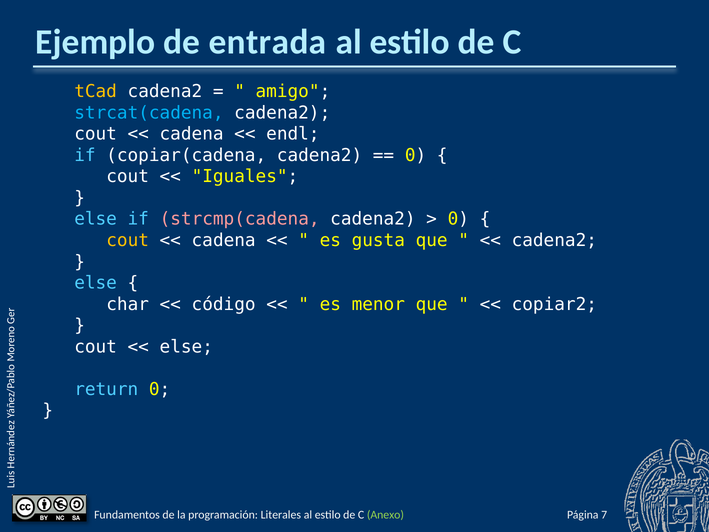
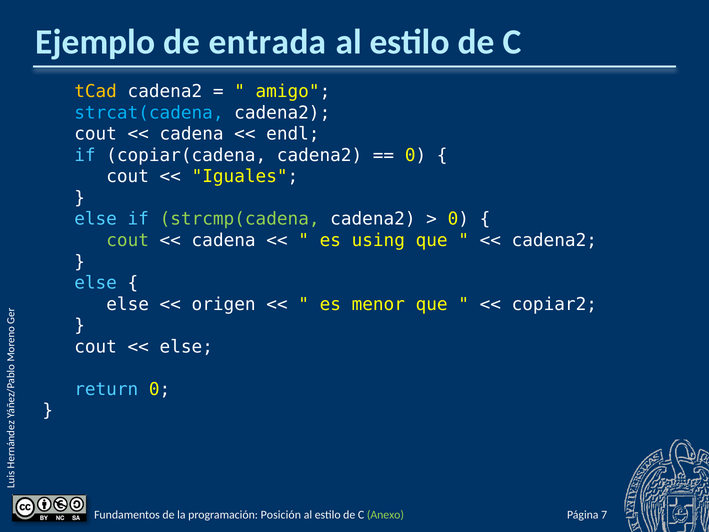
strcmp(cadena colour: pink -> light green
cout at (128, 240) colour: yellow -> light green
gusta: gusta -> using
char at (128, 304): char -> else
código: código -> origen
Literales: Literales -> Posición
